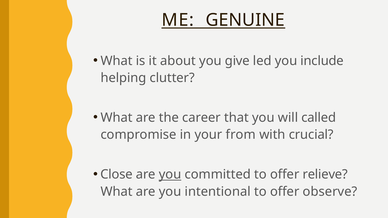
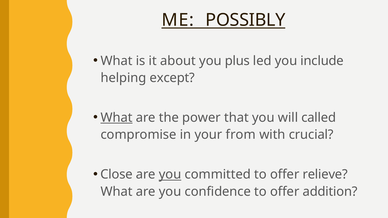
GENUINE: GENUINE -> POSSIBLY
give: give -> plus
clutter: clutter -> except
What at (116, 118) underline: none -> present
career: career -> power
intentional: intentional -> confidence
observe: observe -> addition
